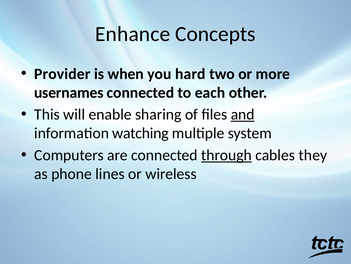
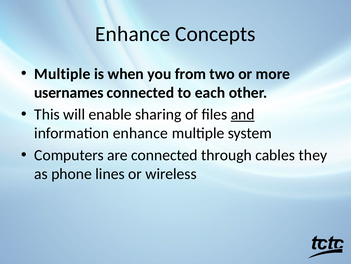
Provider at (62, 74): Provider -> Multiple
hard: hard -> from
information watching: watching -> enhance
through underline: present -> none
